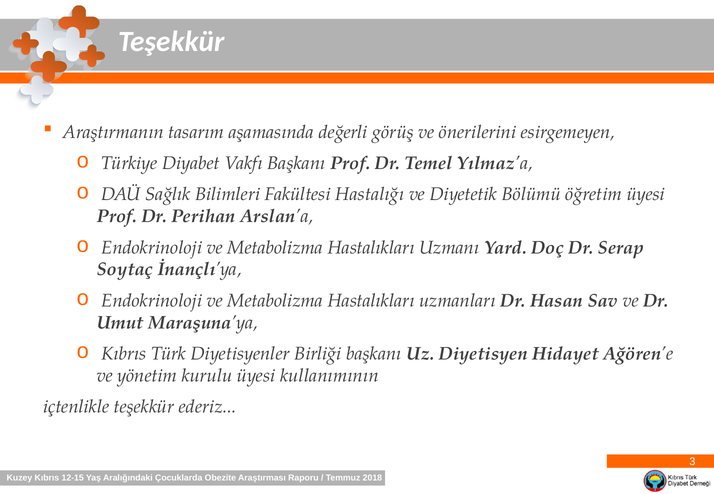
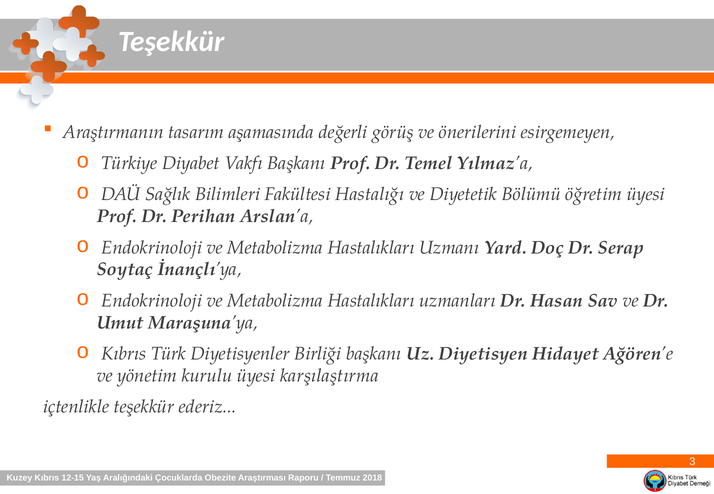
kullanımının: kullanımının -> karşılaştırma
